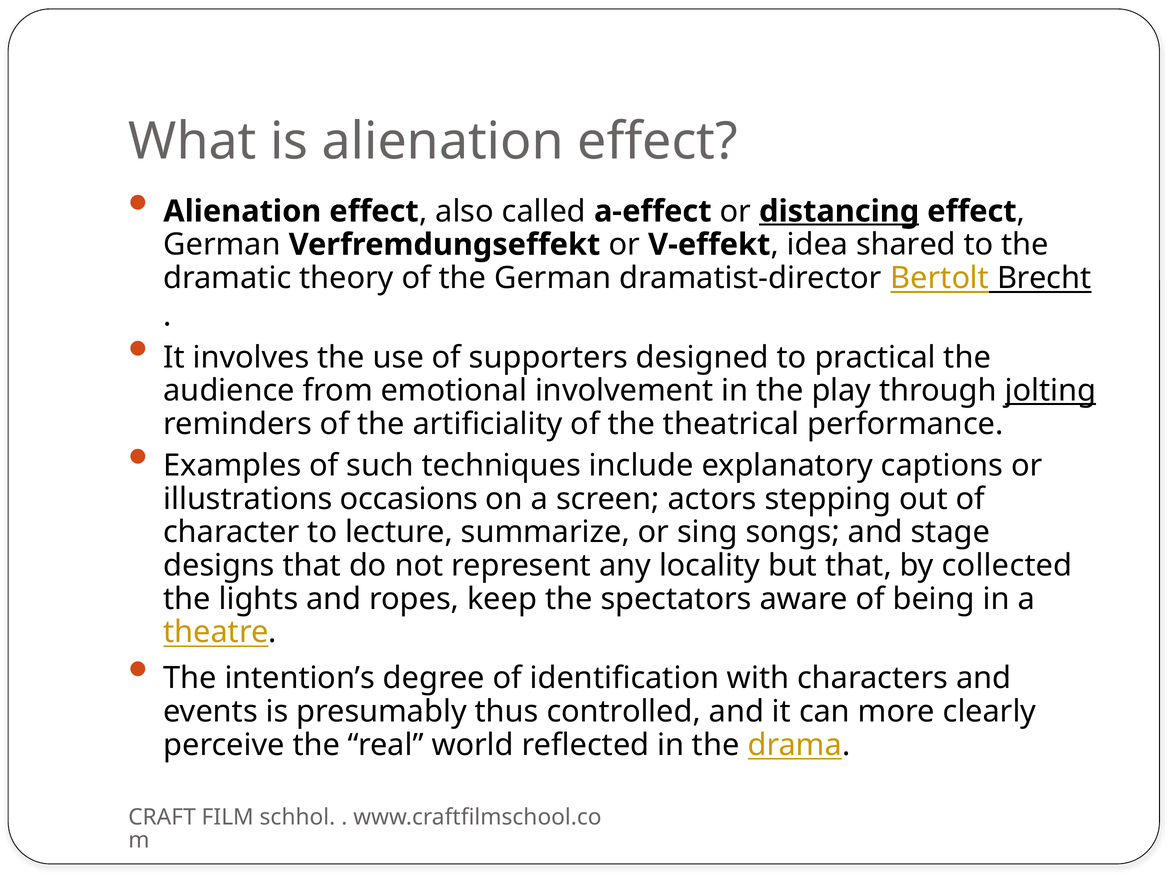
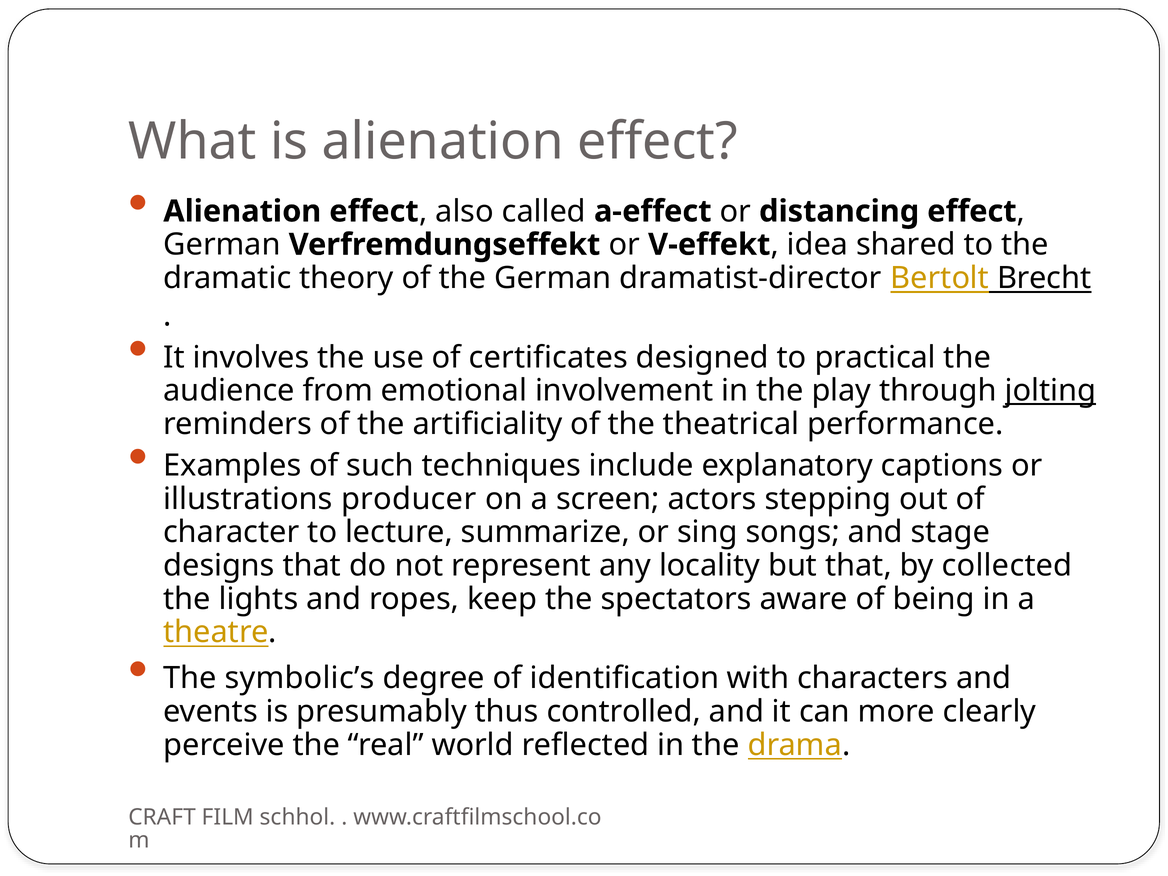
distancing underline: present -> none
supporters: supporters -> certificates
occasions: occasions -> producer
intention’s: intention’s -> symbolic’s
